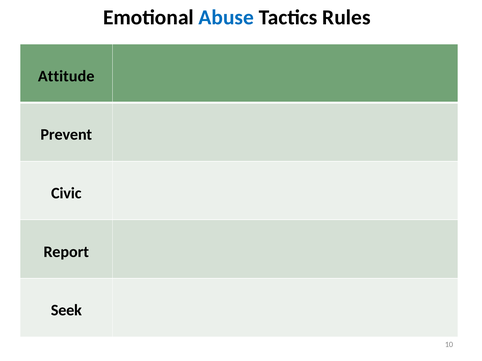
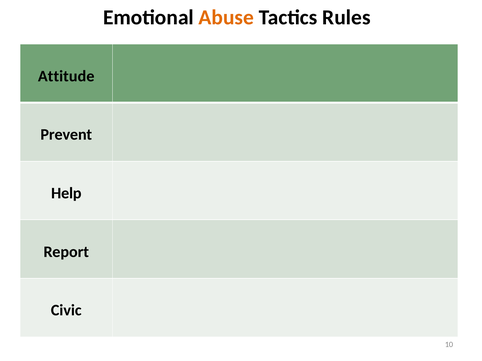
Abuse colour: blue -> orange
Civic: Civic -> Help
Seek: Seek -> Civic
